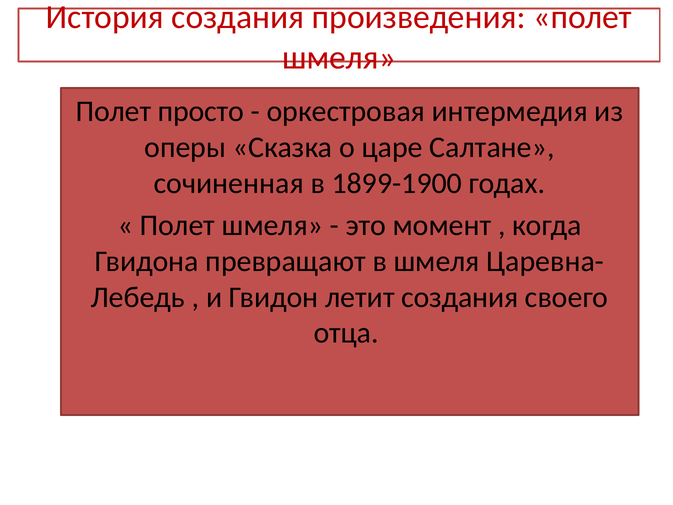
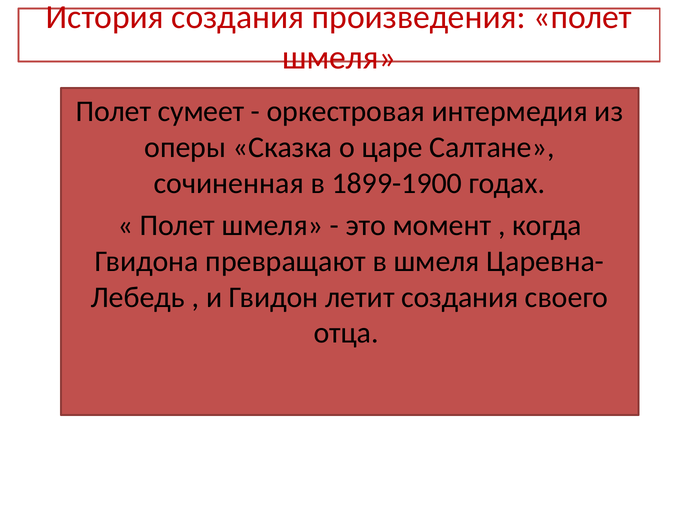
просто: просто -> сумеет
